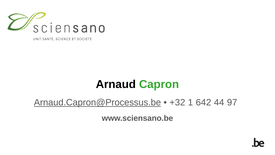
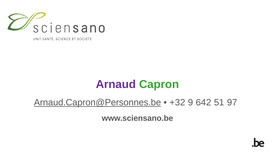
Arnaud colour: black -> purple
Arnaud.Capron@Processus.be: Arnaud.Capron@Processus.be -> Arnaud.Capron@Personnes.be
1: 1 -> 9
44: 44 -> 51
